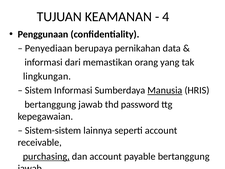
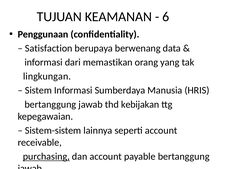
4: 4 -> 6
Penyediaan: Penyediaan -> Satisfaction
pernikahan: pernikahan -> berwenang
Manusia underline: present -> none
password: password -> kebijakan
